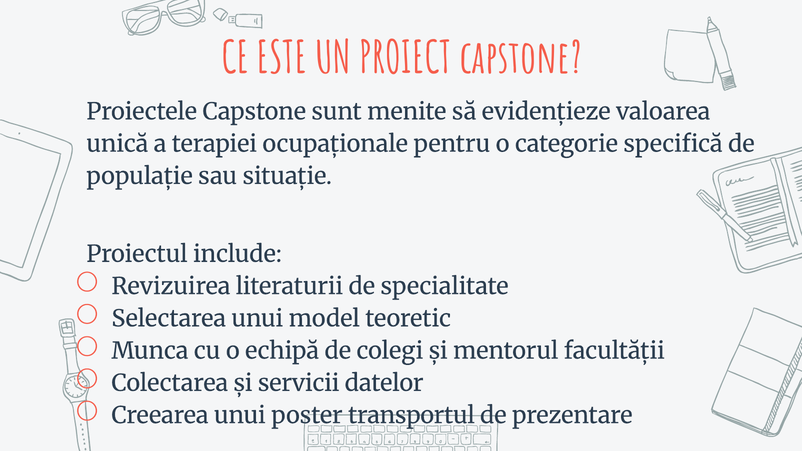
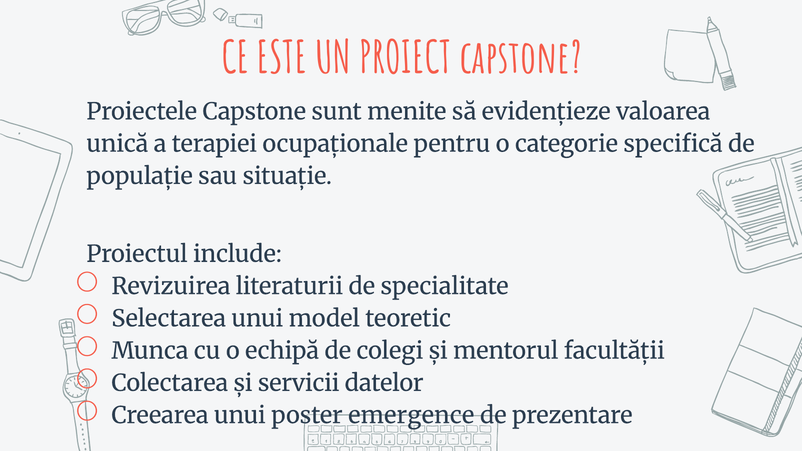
transportul: transportul -> emergence
